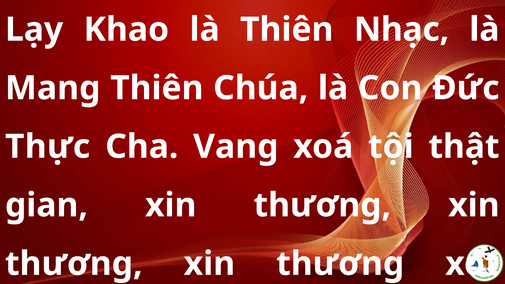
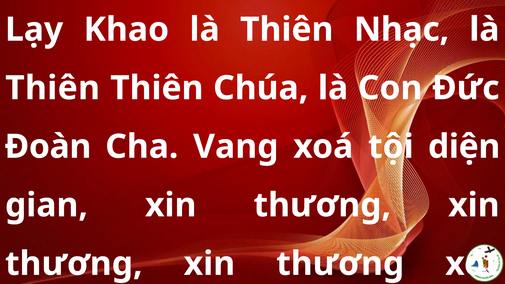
Mang at (53, 88): Mang -> Thiên
Thực: Thực -> Đoàn
thật: thật -> diện
